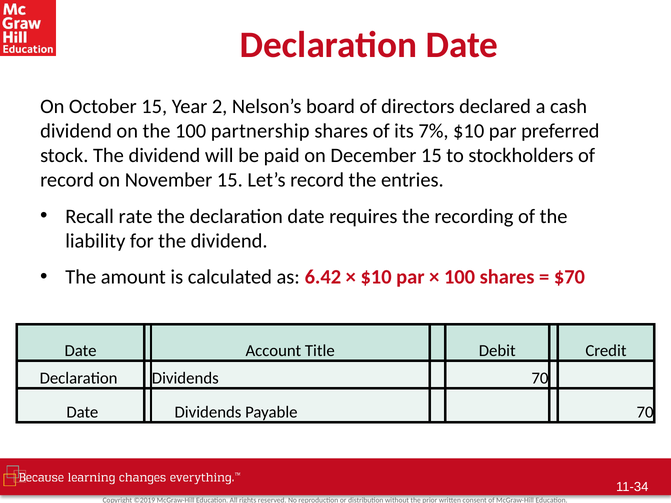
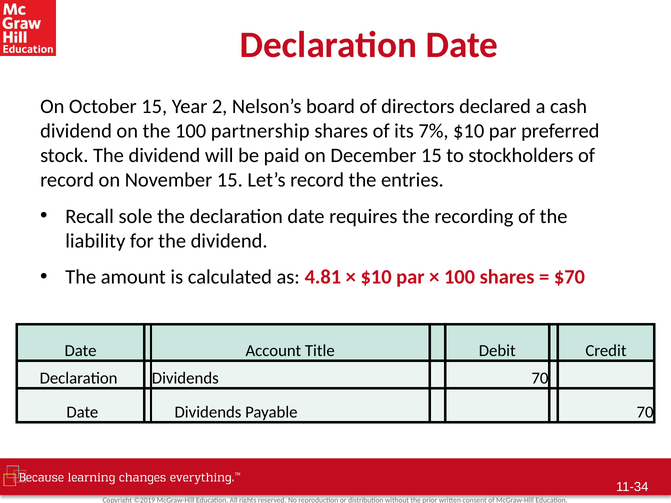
rate: rate -> sole
6.42: 6.42 -> 4.81
